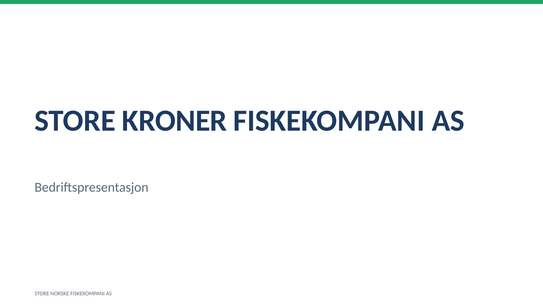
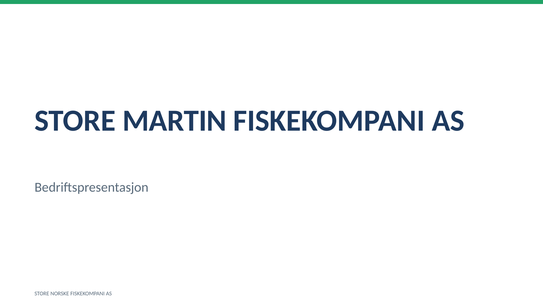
KRONER: KRONER -> MARTIN
